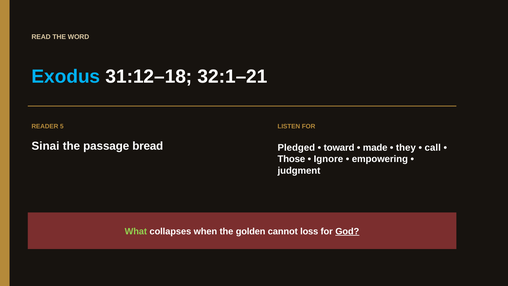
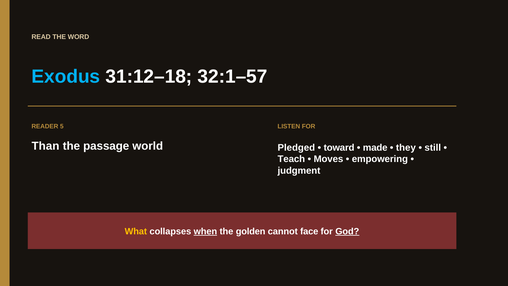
32:1–21: 32:1–21 -> 32:1–57
Sinai: Sinai -> Than
bread: bread -> world
call: call -> still
Those: Those -> Teach
Ignore: Ignore -> Moves
What colour: light green -> yellow
when underline: none -> present
loss: loss -> face
